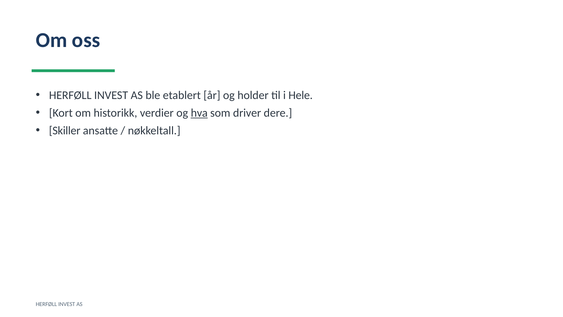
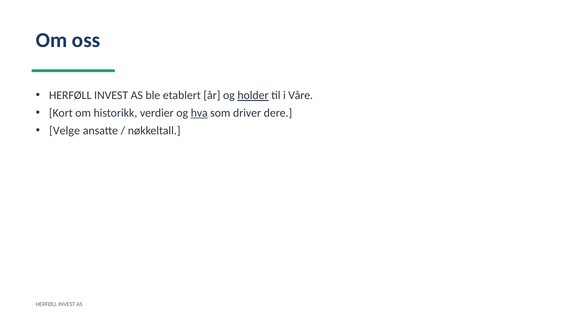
holder underline: none -> present
Hele: Hele -> Våre
Skiller: Skiller -> Velge
